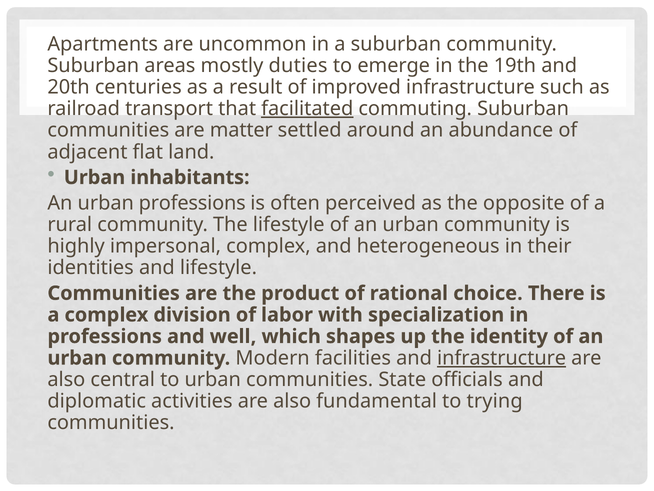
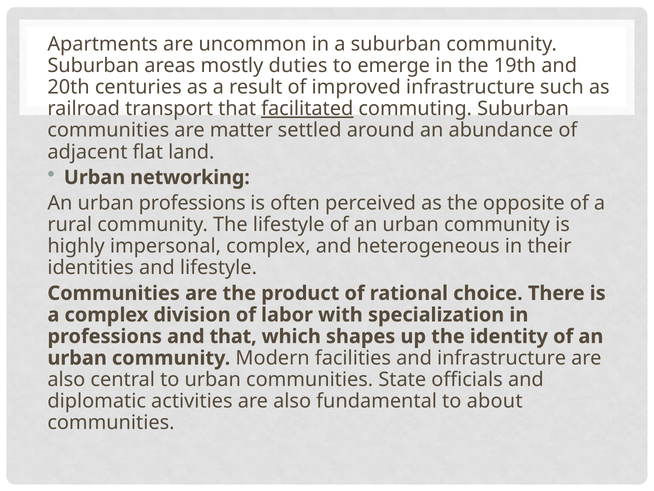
inhabitants: inhabitants -> networking
and well: well -> that
infrastructure at (502, 358) underline: present -> none
trying: trying -> about
